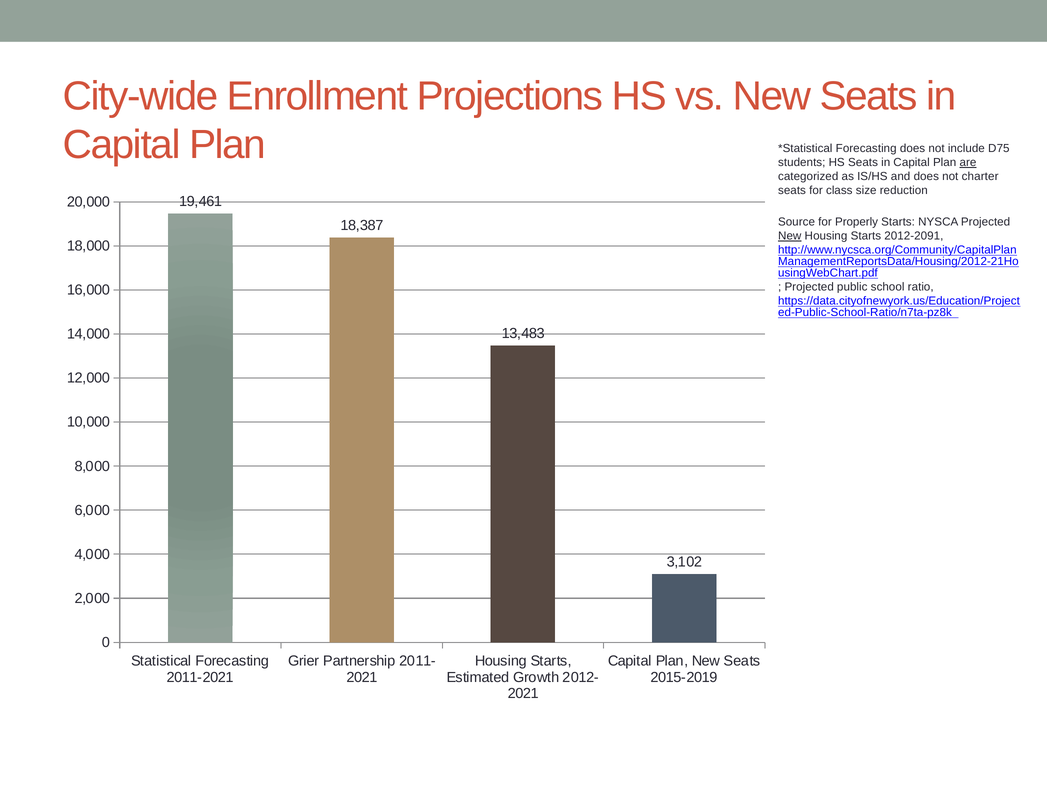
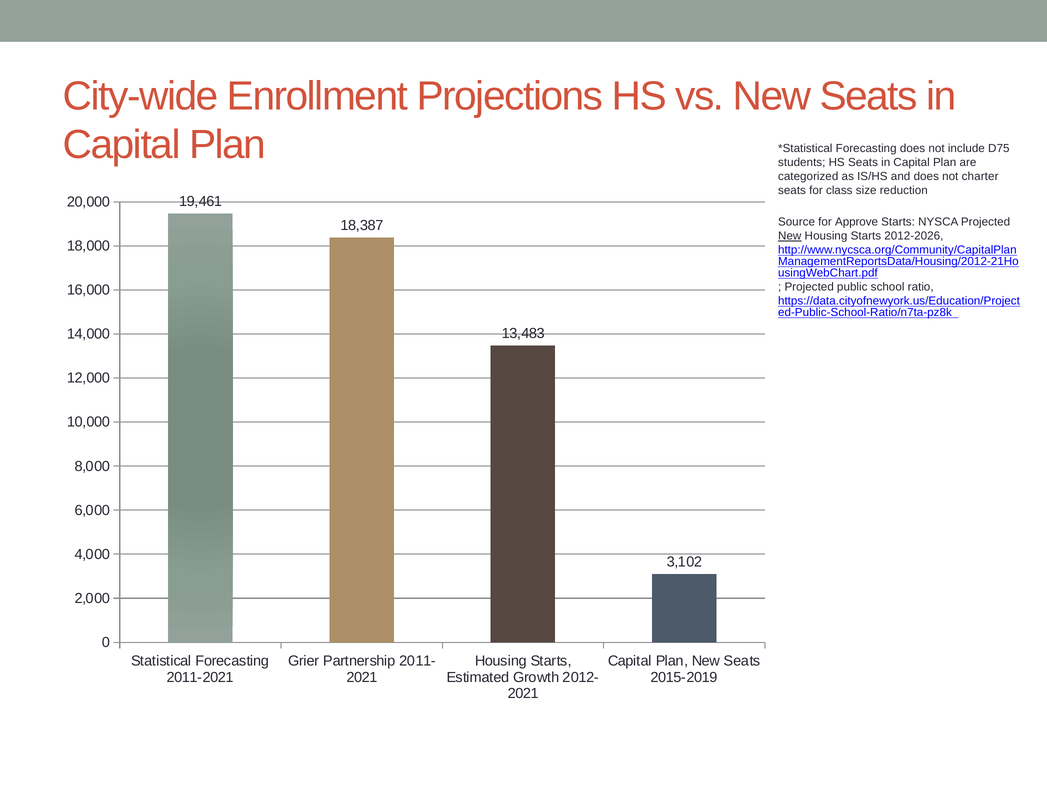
are underline: present -> none
Properly: Properly -> Approve
2012-2091: 2012-2091 -> 2012-2026
